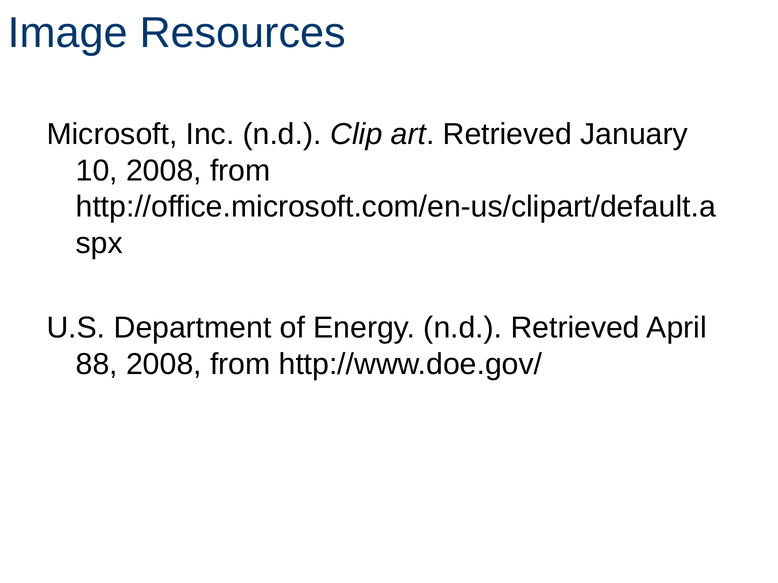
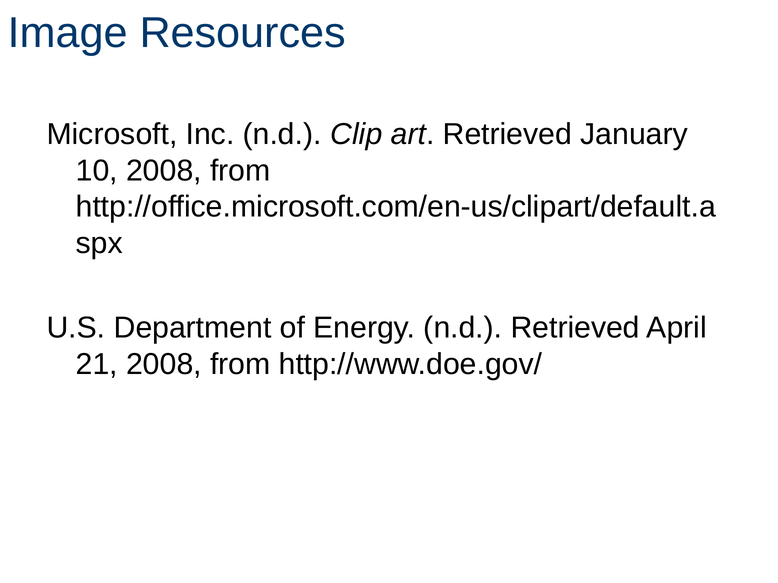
88: 88 -> 21
